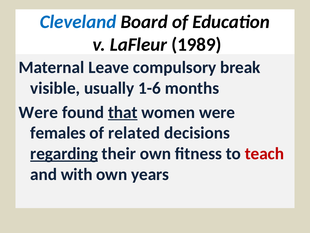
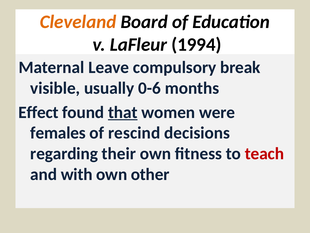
Cleveland colour: blue -> orange
1989: 1989 -> 1994
1-6: 1-6 -> 0-6
Were at (38, 112): Were -> Effect
related: related -> rescind
regarding underline: present -> none
years: years -> other
